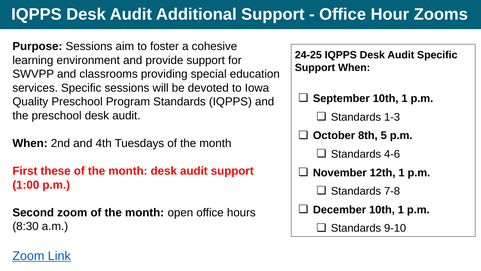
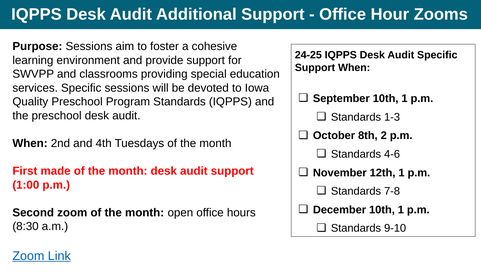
5: 5 -> 2
these: these -> made
